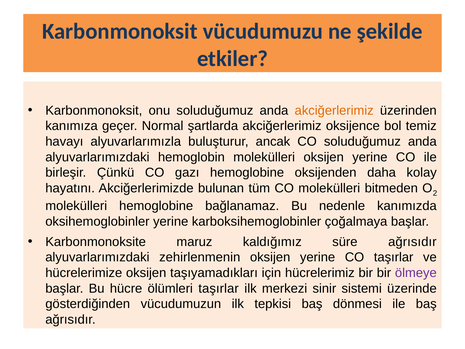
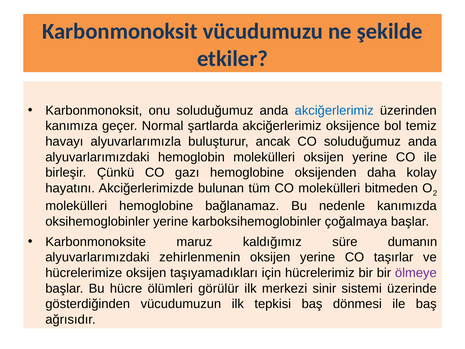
akciğerlerimiz at (334, 110) colour: orange -> blue
süre ağrısıdır: ağrısıdır -> dumanın
ölümleri taşırlar: taşırlar -> görülür
